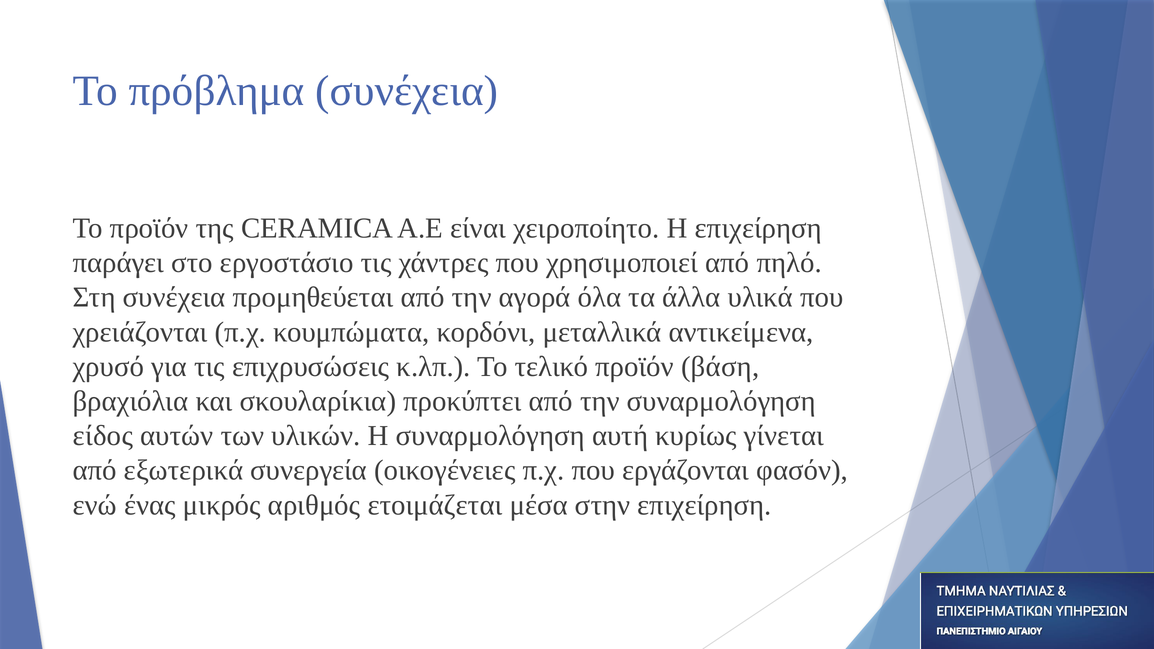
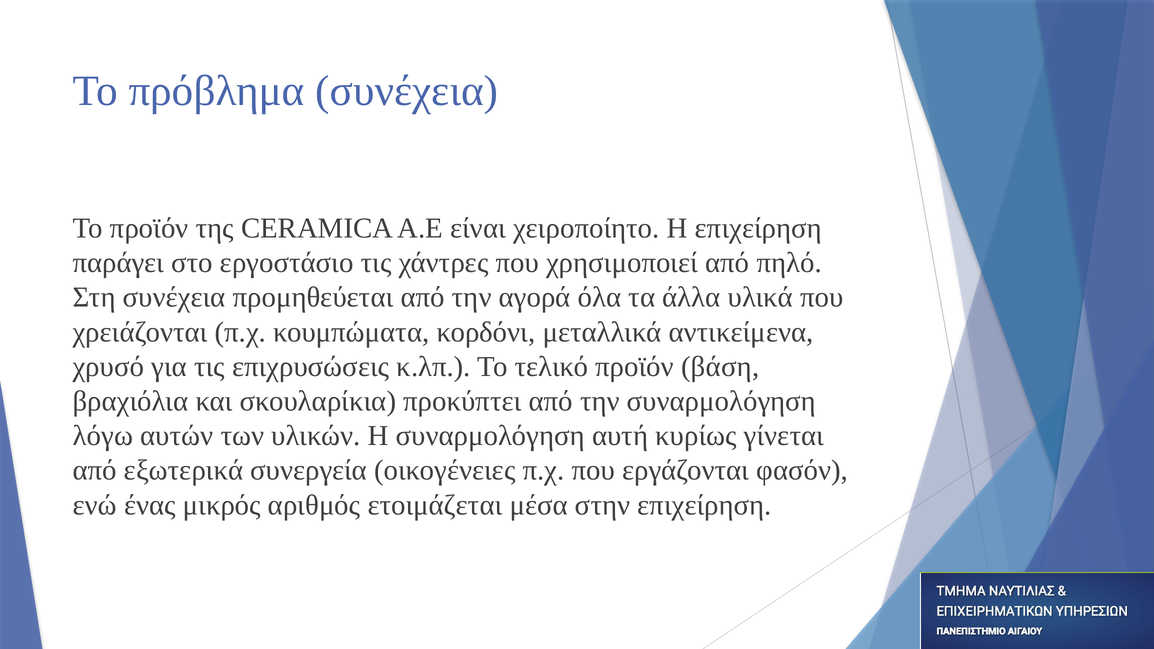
είδος: είδος -> λόγω
